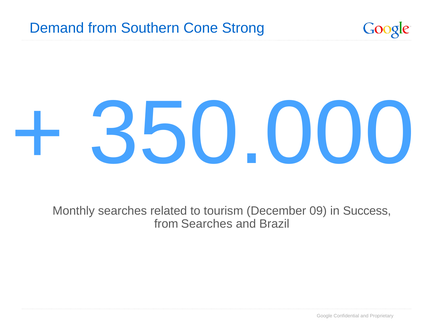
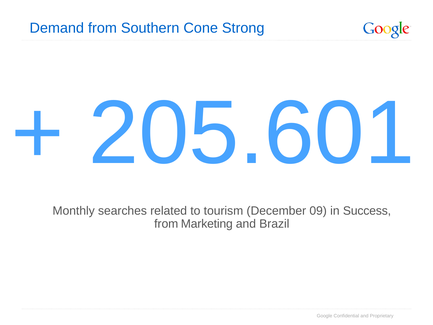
350.000: 350.000 -> 205.601
from Searches: Searches -> Marketing
